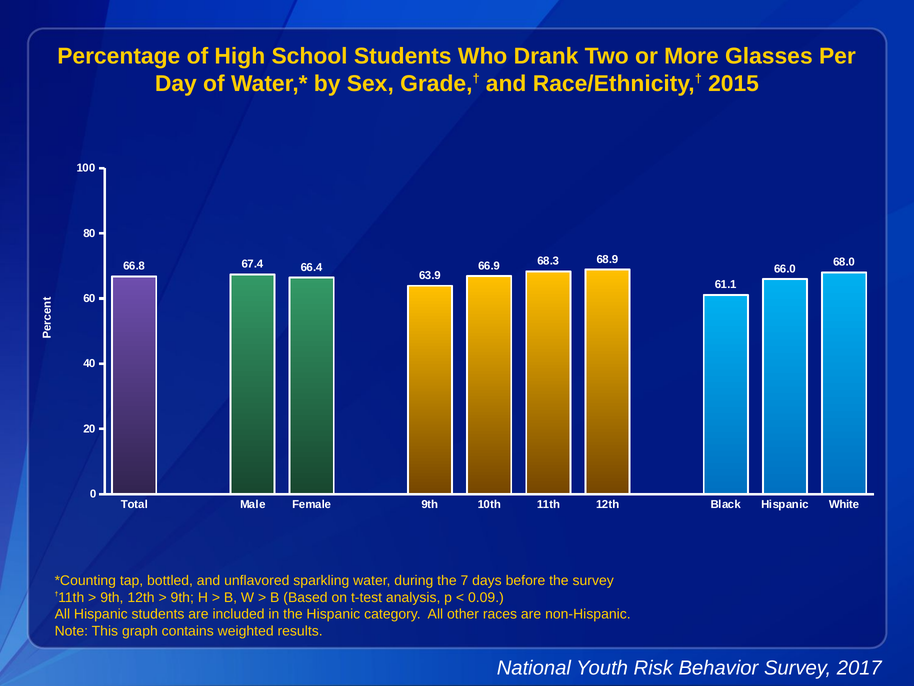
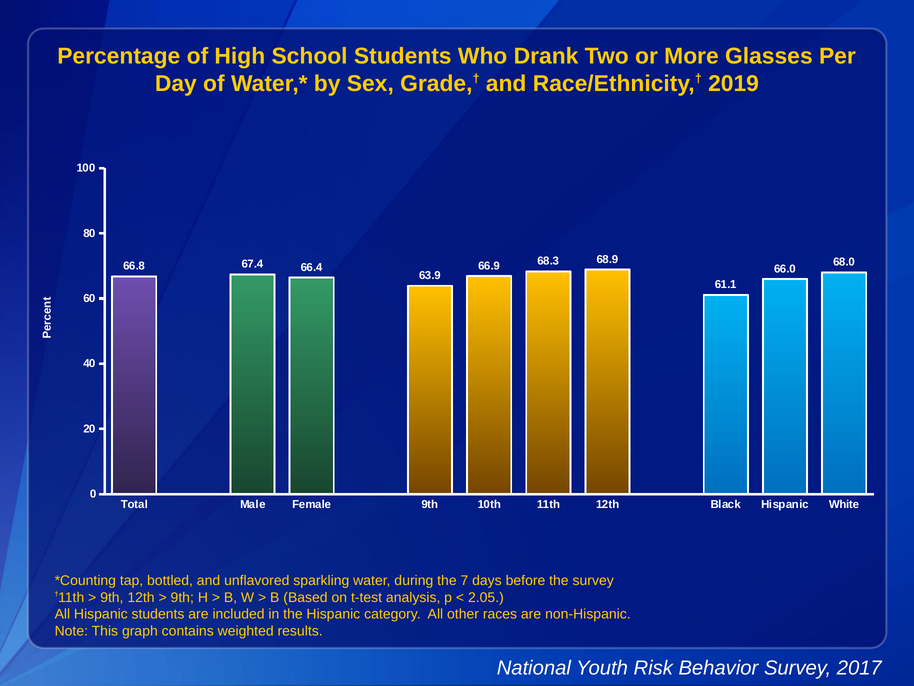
2015: 2015 -> 2019
0.09: 0.09 -> 2.05
